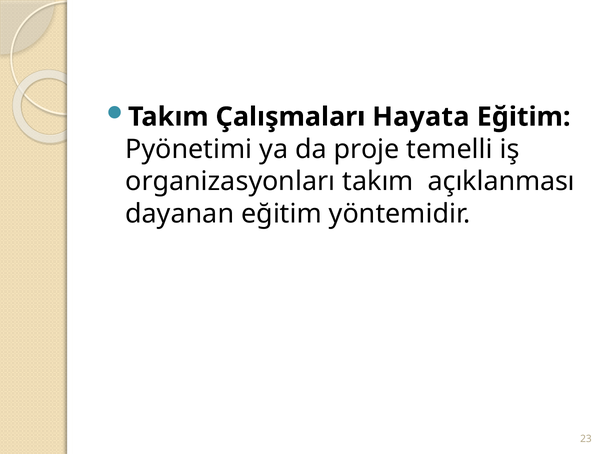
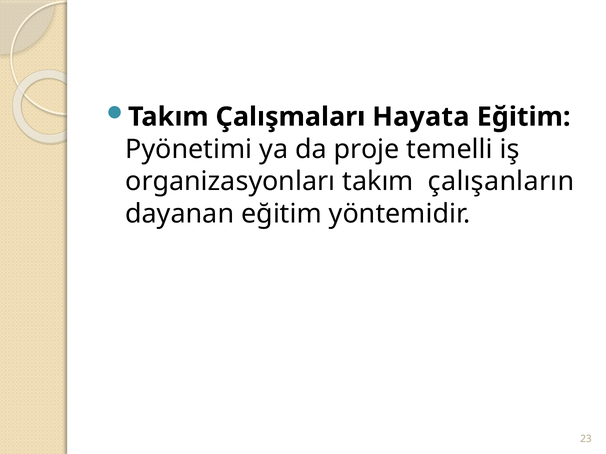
açıklanması: açıklanması -> çalışanların
